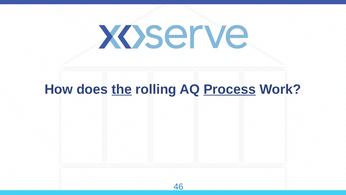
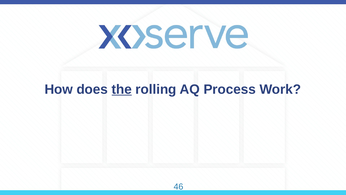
Process underline: present -> none
